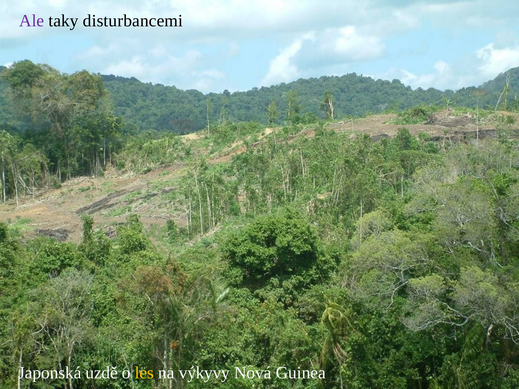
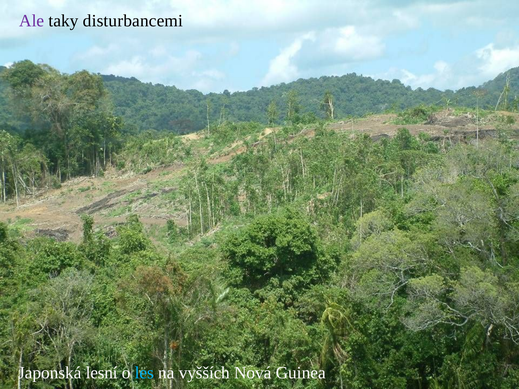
uzdě: uzdě -> lesní
les colour: yellow -> light blue
výkyvy: výkyvy -> vyšších
